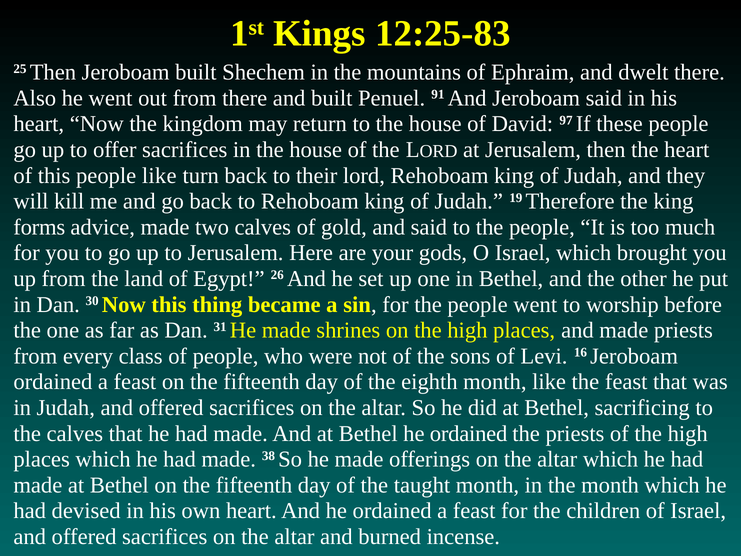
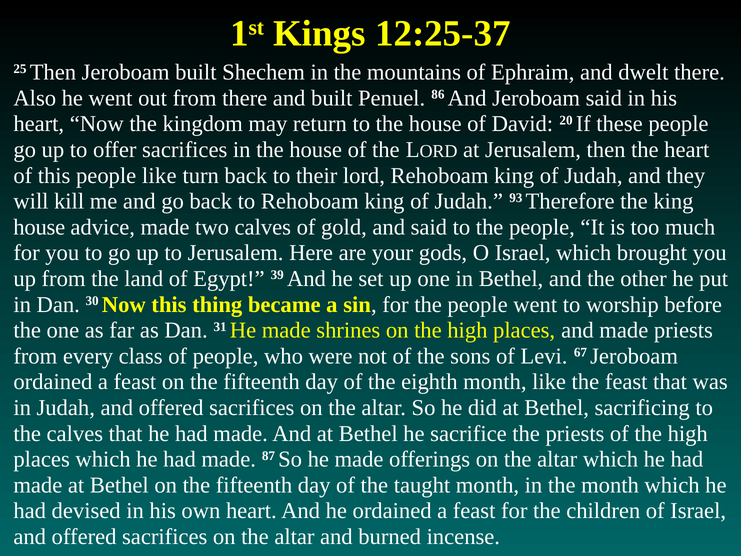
12:25-83: 12:25-83 -> 12:25-37
91: 91 -> 86
97: 97 -> 20
19: 19 -> 93
forms at (39, 227): forms -> house
26: 26 -> 39
16: 16 -> 67
Bethel he ordained: ordained -> sacrifice
38: 38 -> 87
